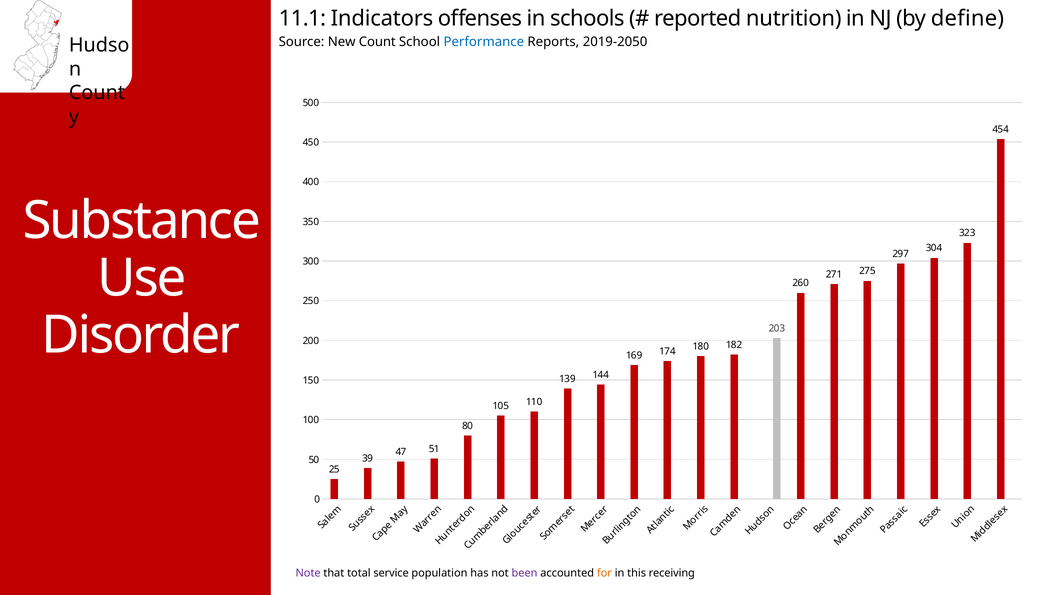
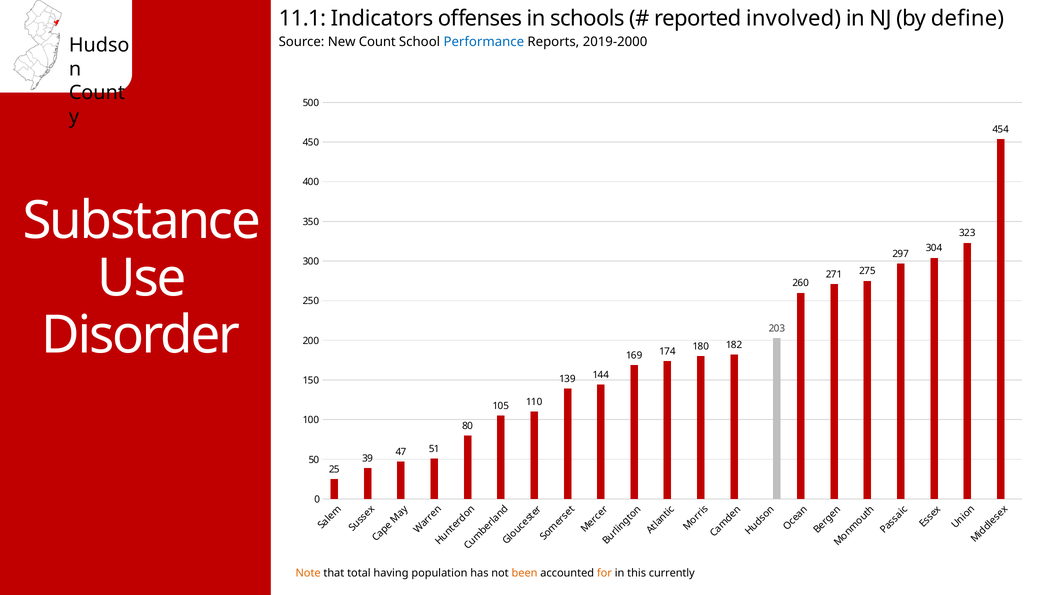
nutrition: nutrition -> involved
2019-2050: 2019-2050 -> 2019-2000
Note colour: purple -> orange
service: service -> having
been colour: purple -> orange
receiving: receiving -> currently
